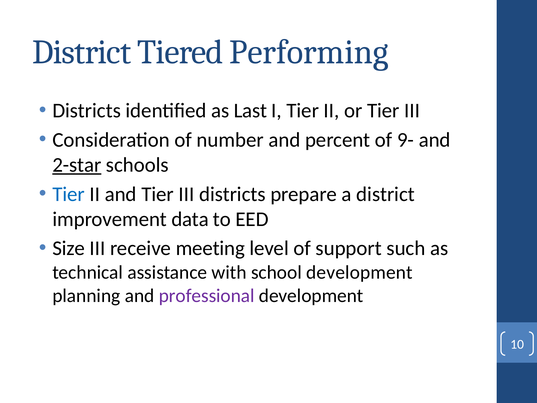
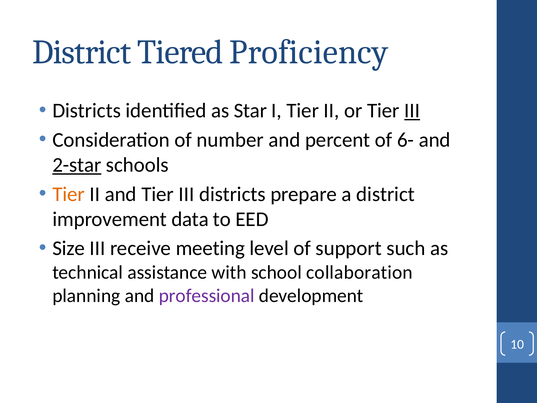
Performing: Performing -> Proficiency
Last: Last -> Star
III at (412, 111) underline: none -> present
9-: 9- -> 6-
Tier at (69, 194) colour: blue -> orange
school development: development -> collaboration
